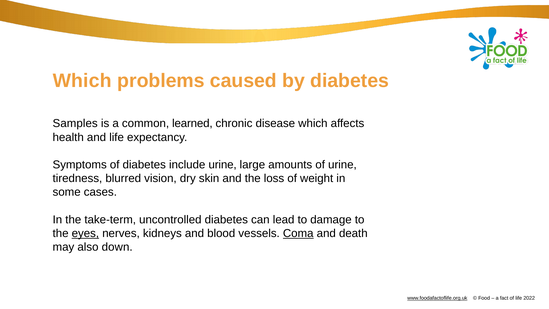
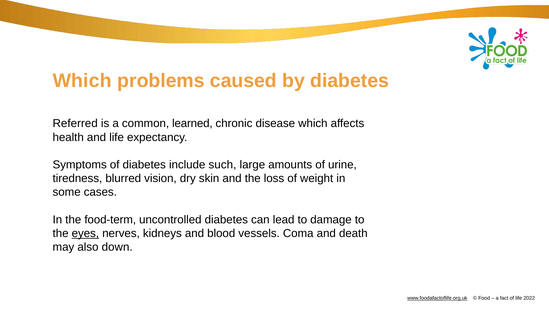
Samples: Samples -> Referred
include urine: urine -> such
take-term: take-term -> food-term
Coma underline: present -> none
